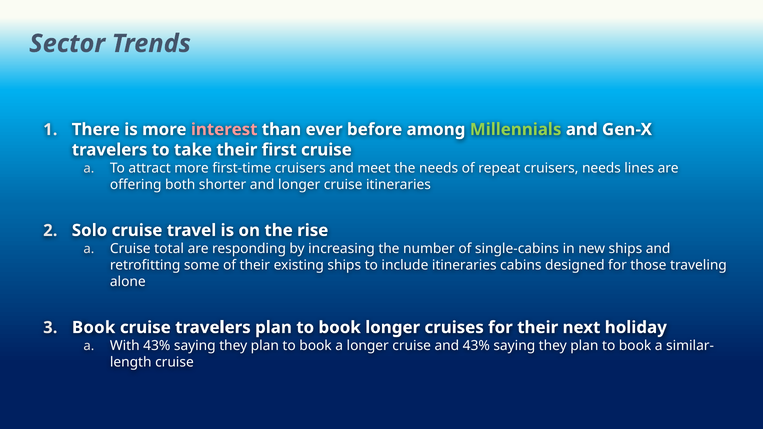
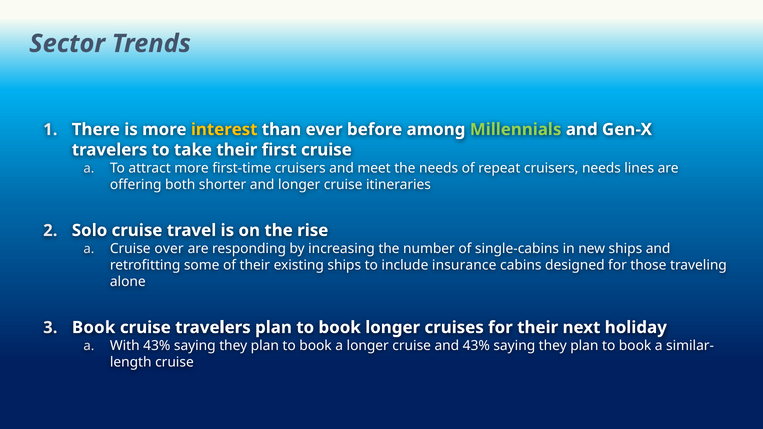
interest colour: pink -> yellow
total: total -> over
include itineraries: itineraries -> insurance
